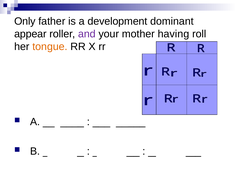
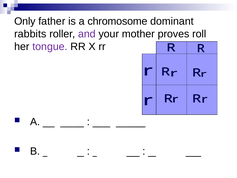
development: development -> chromosome
appear: appear -> rabbits
having: having -> proves
tongue colour: orange -> purple
